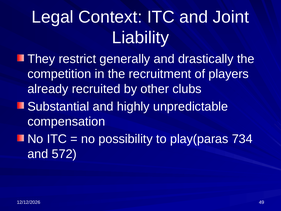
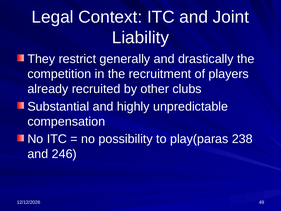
734: 734 -> 238
572: 572 -> 246
